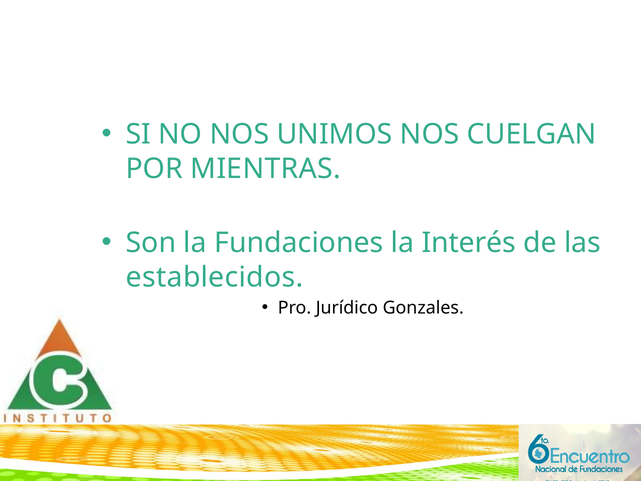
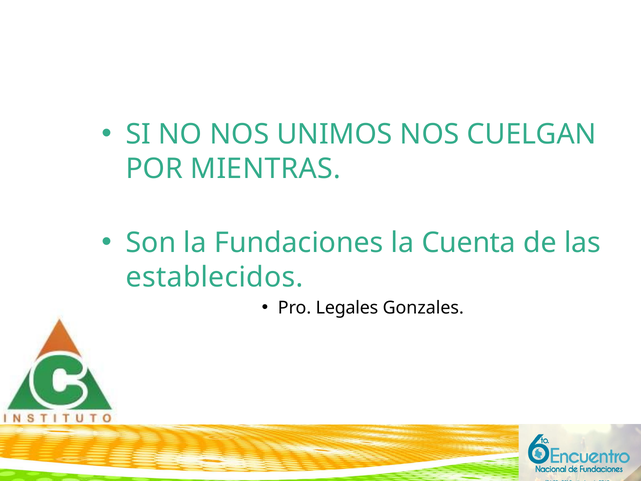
Interés: Interés -> Cuenta
Jurídico: Jurídico -> Legales
